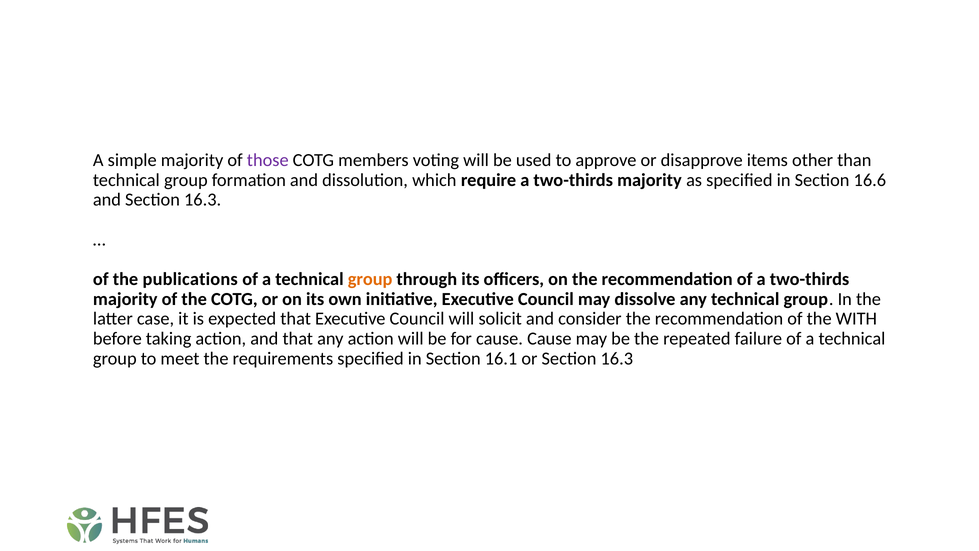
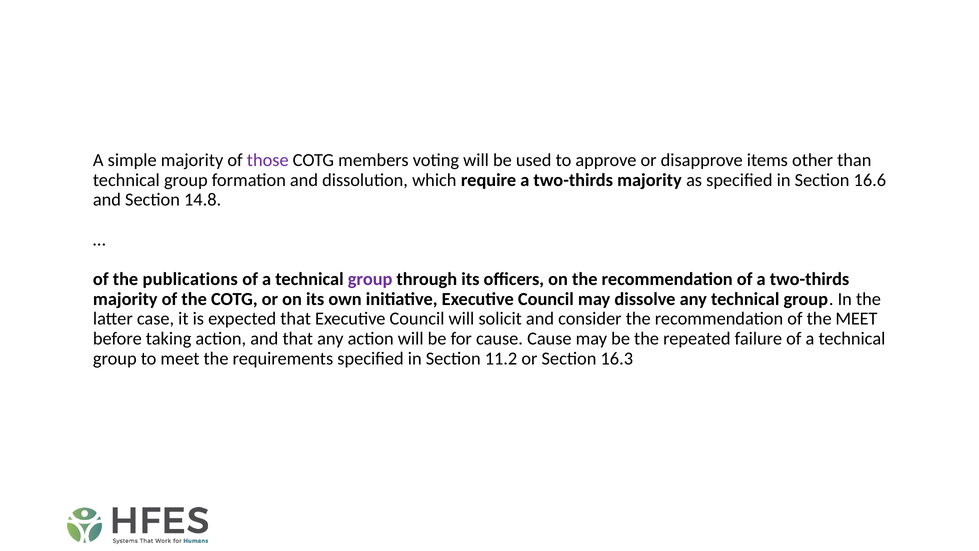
and Section 16.3: 16.3 -> 14.8
group at (370, 279) colour: orange -> purple
the WITH: WITH -> MEET
16.1: 16.1 -> 11.2
